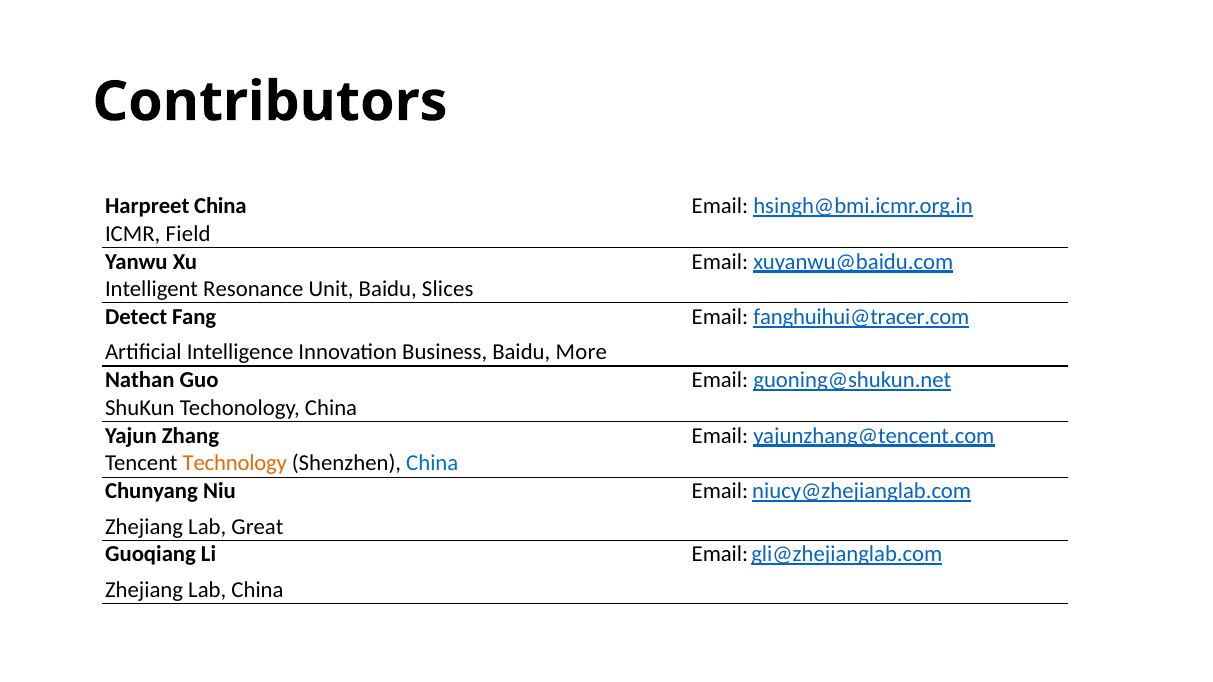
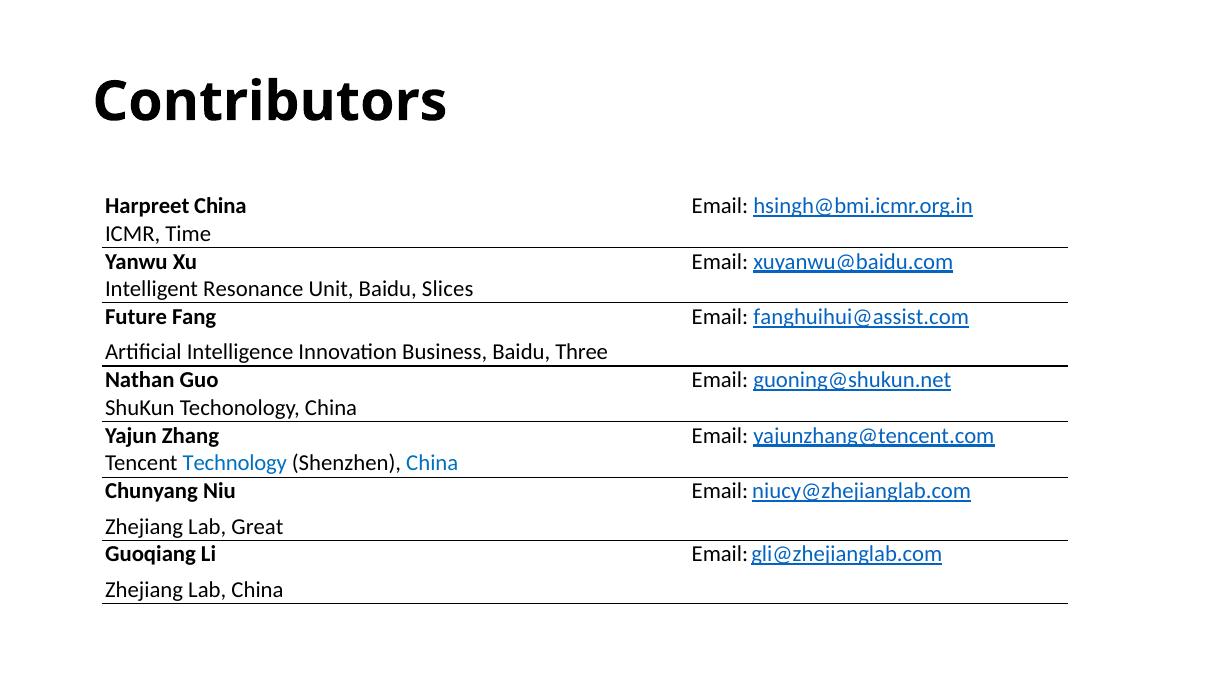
Field: Field -> Time
Detect: Detect -> Future
fanghuihui@tracer.com: fanghuihui@tracer.com -> fanghuihui@assist.com
More: More -> Three
Technology colour: orange -> blue
